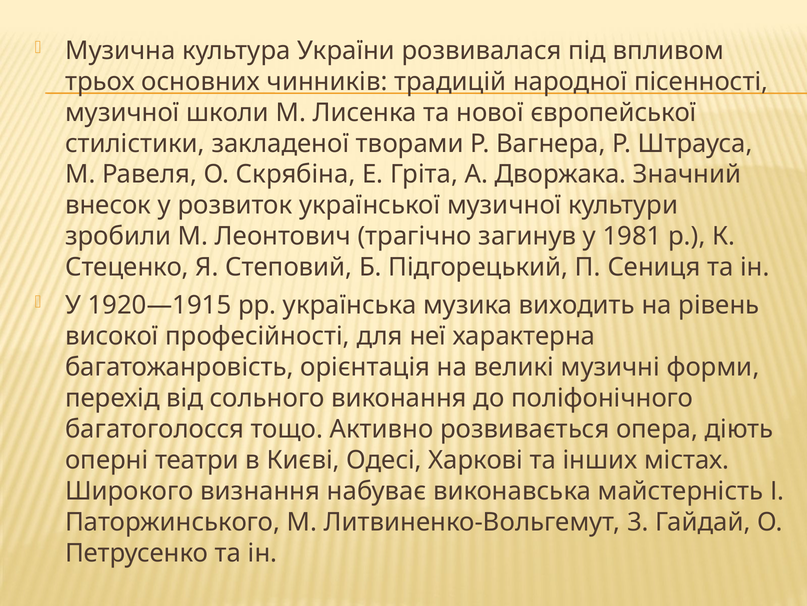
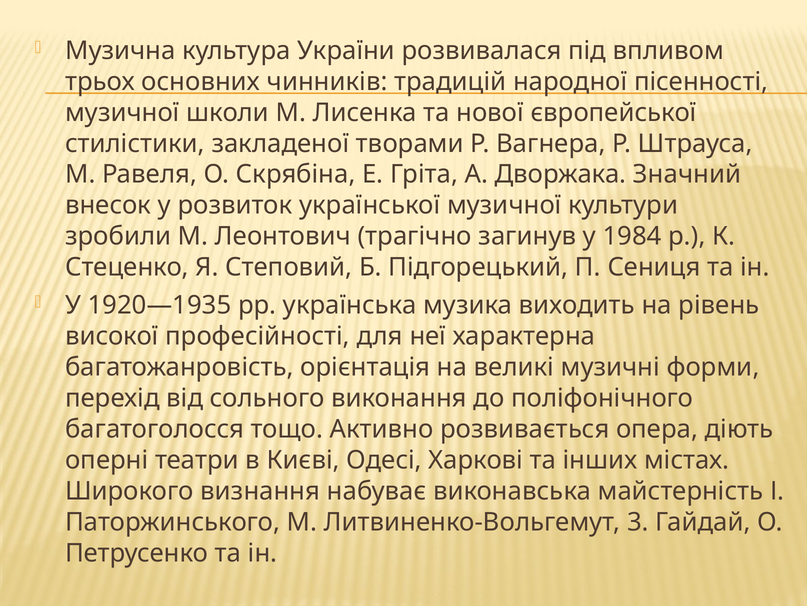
1981: 1981 -> 1984
1920—1915: 1920—1915 -> 1920—1935
